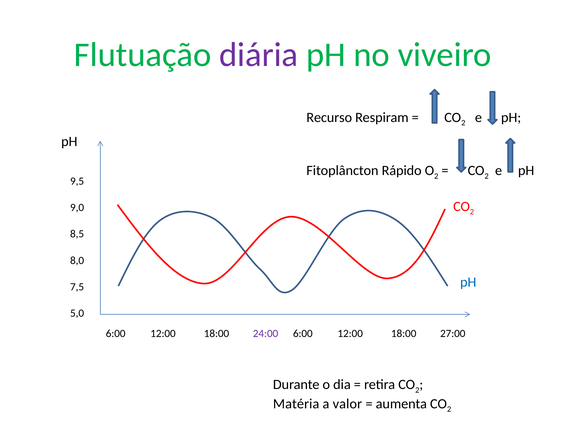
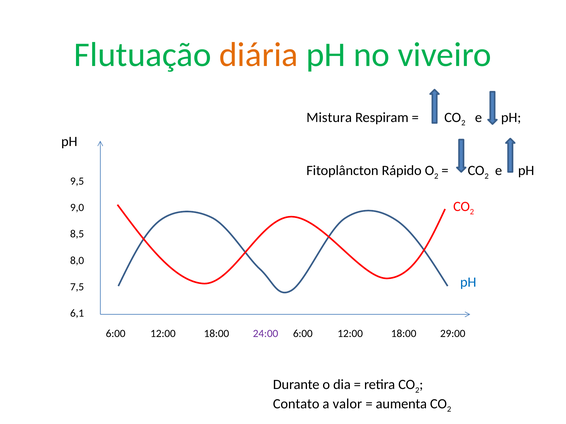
diária colour: purple -> orange
Recurso: Recurso -> Mistura
5,0: 5,0 -> 6,1
27:00: 27:00 -> 29:00
Matéria: Matéria -> Contato
